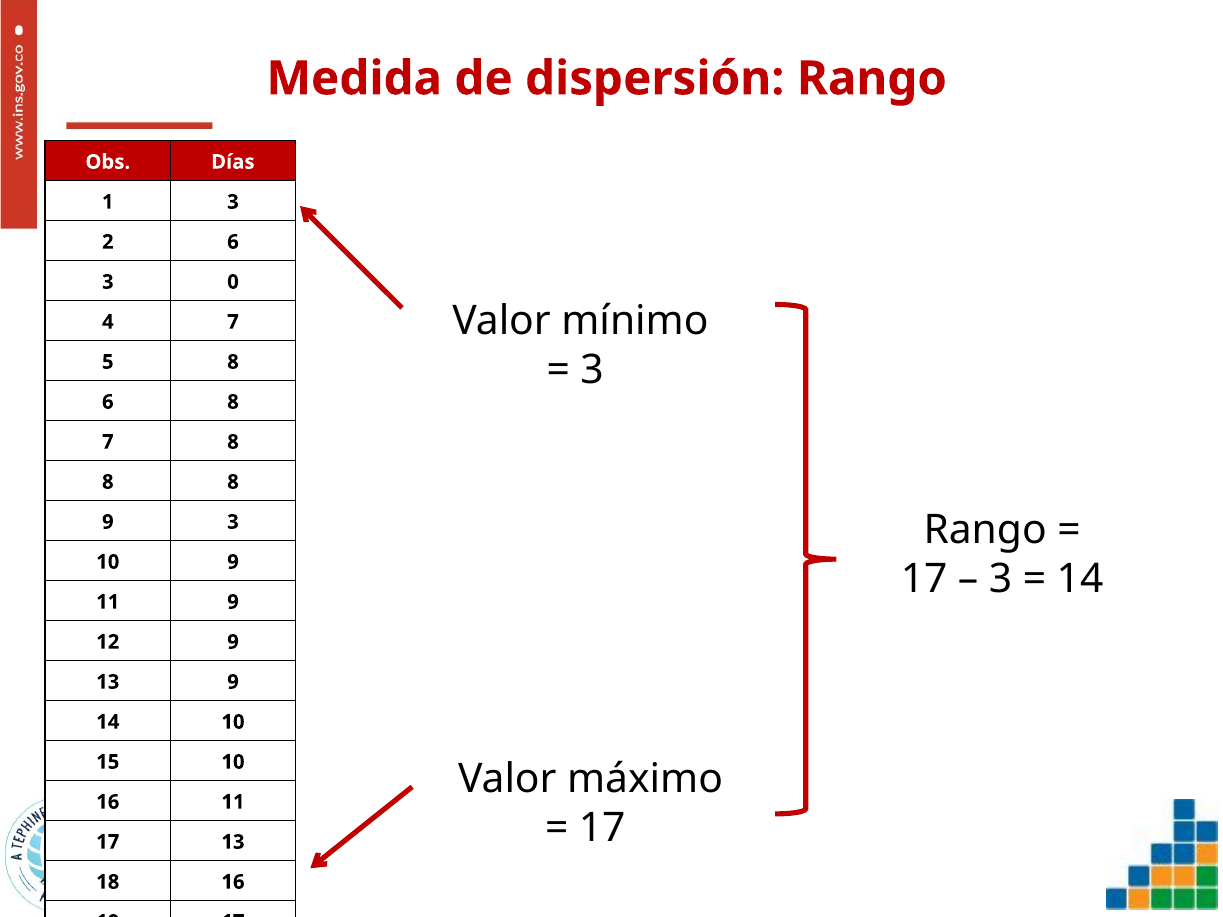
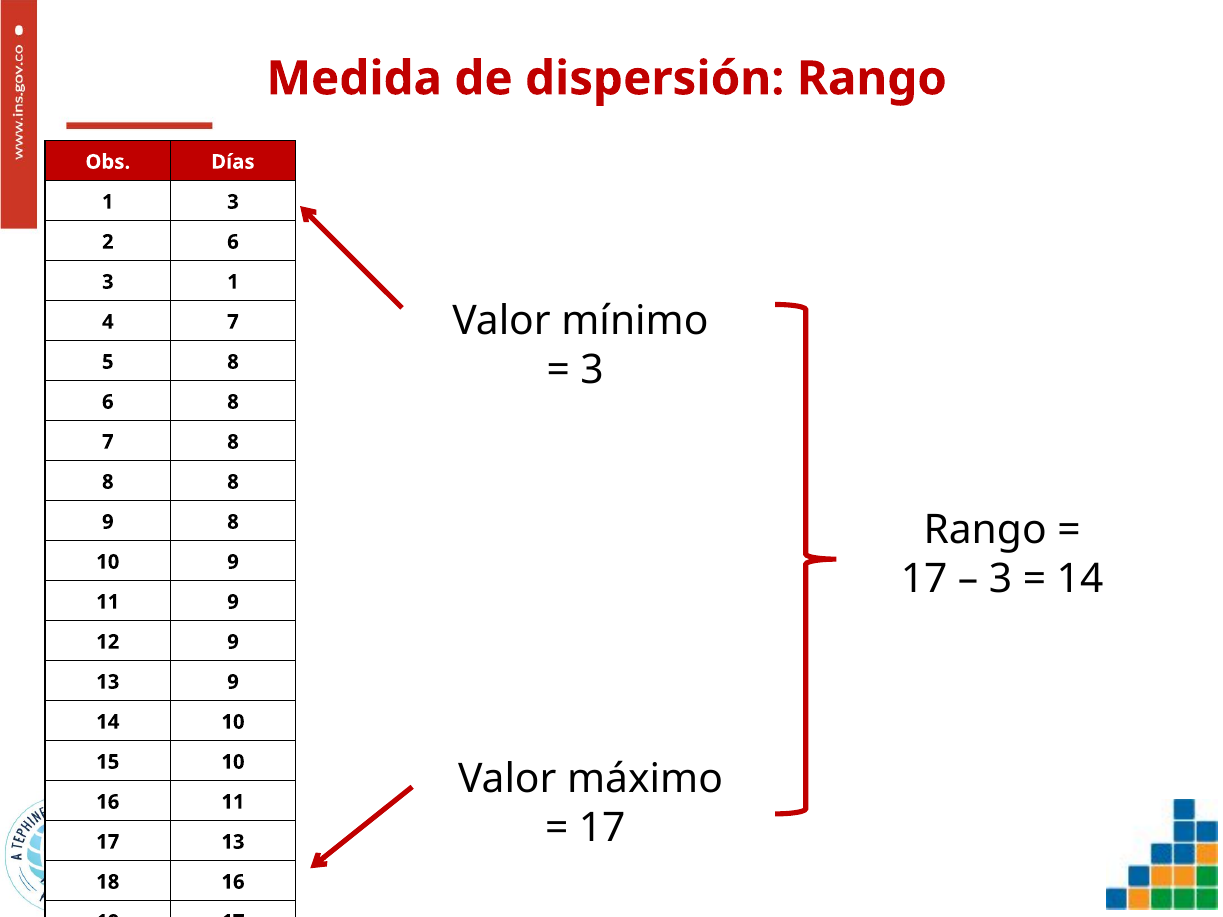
3 0: 0 -> 1
9 3: 3 -> 8
